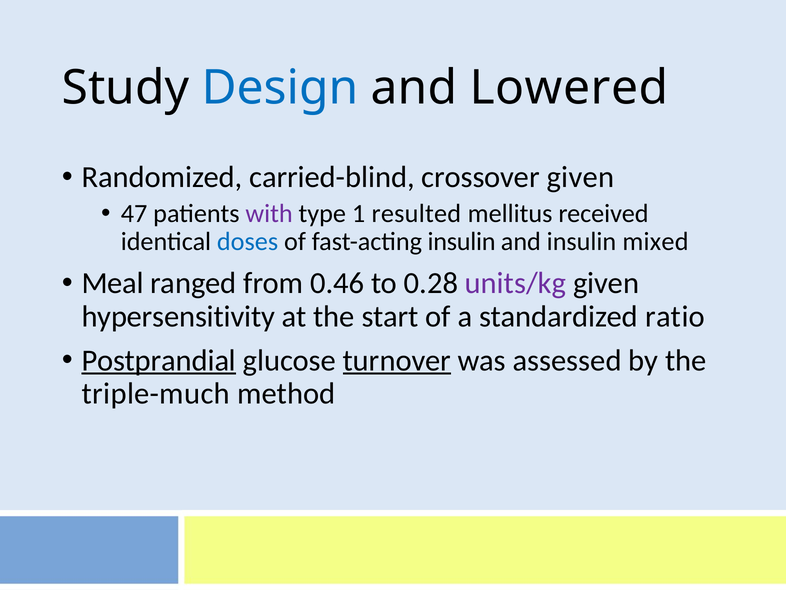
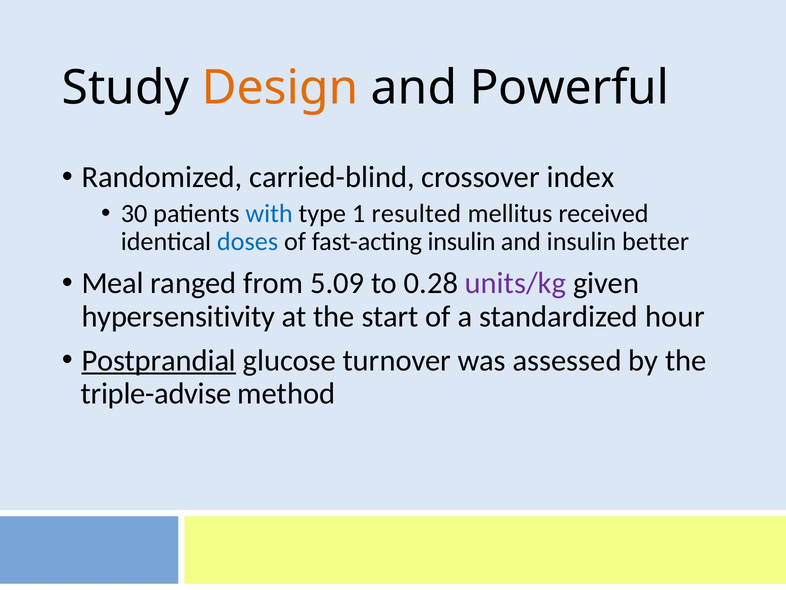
Design colour: blue -> orange
Lowered: Lowered -> Powerful
crossover given: given -> index
47: 47 -> 30
with colour: purple -> blue
mixed: mixed -> better
0.46: 0.46 -> 5.09
ratio: ratio -> hour
turnover underline: present -> none
triple-much: triple-much -> triple-advise
